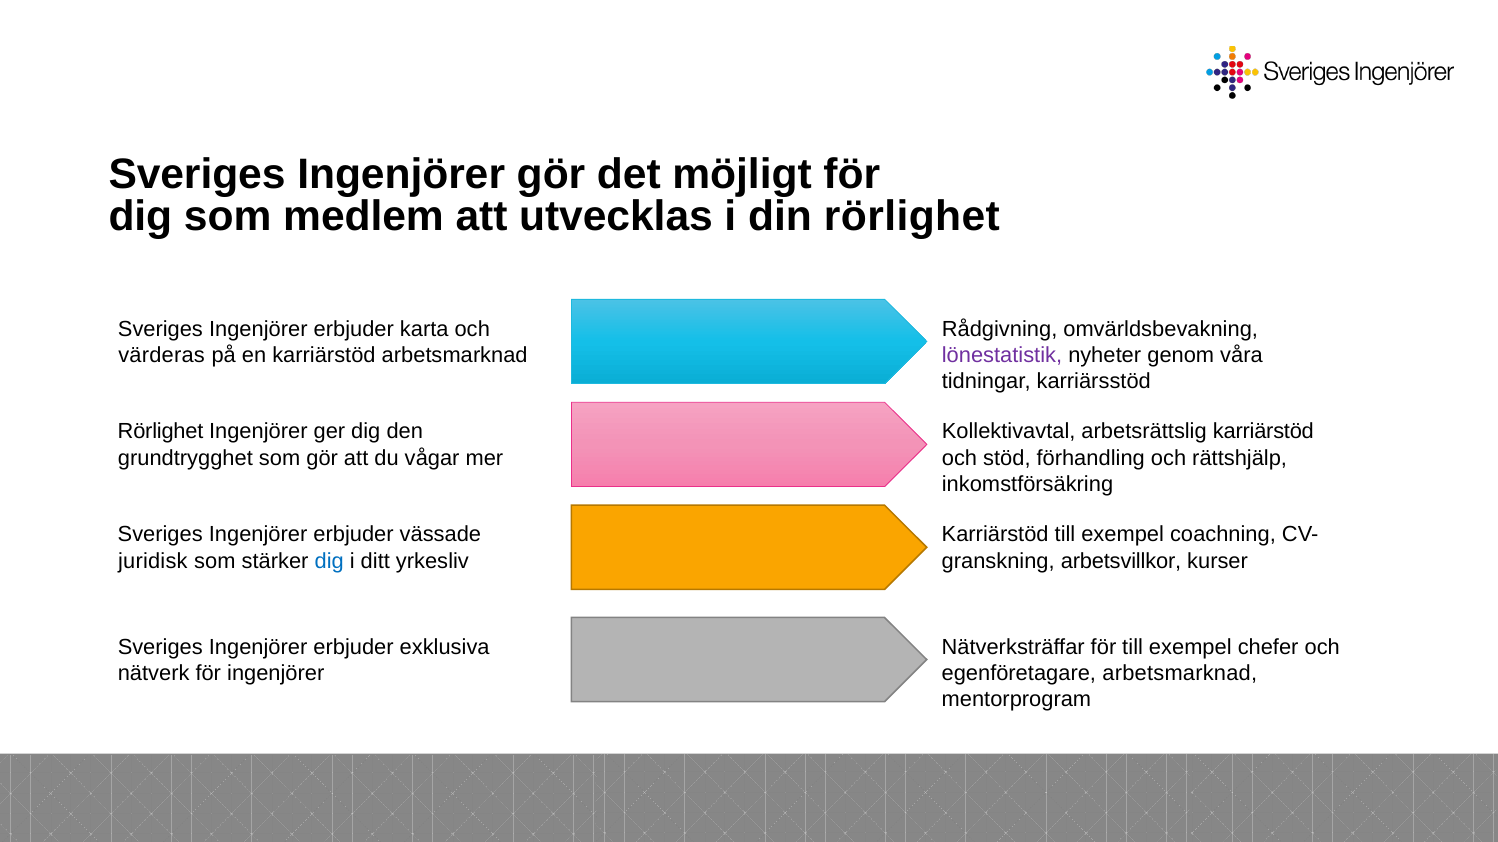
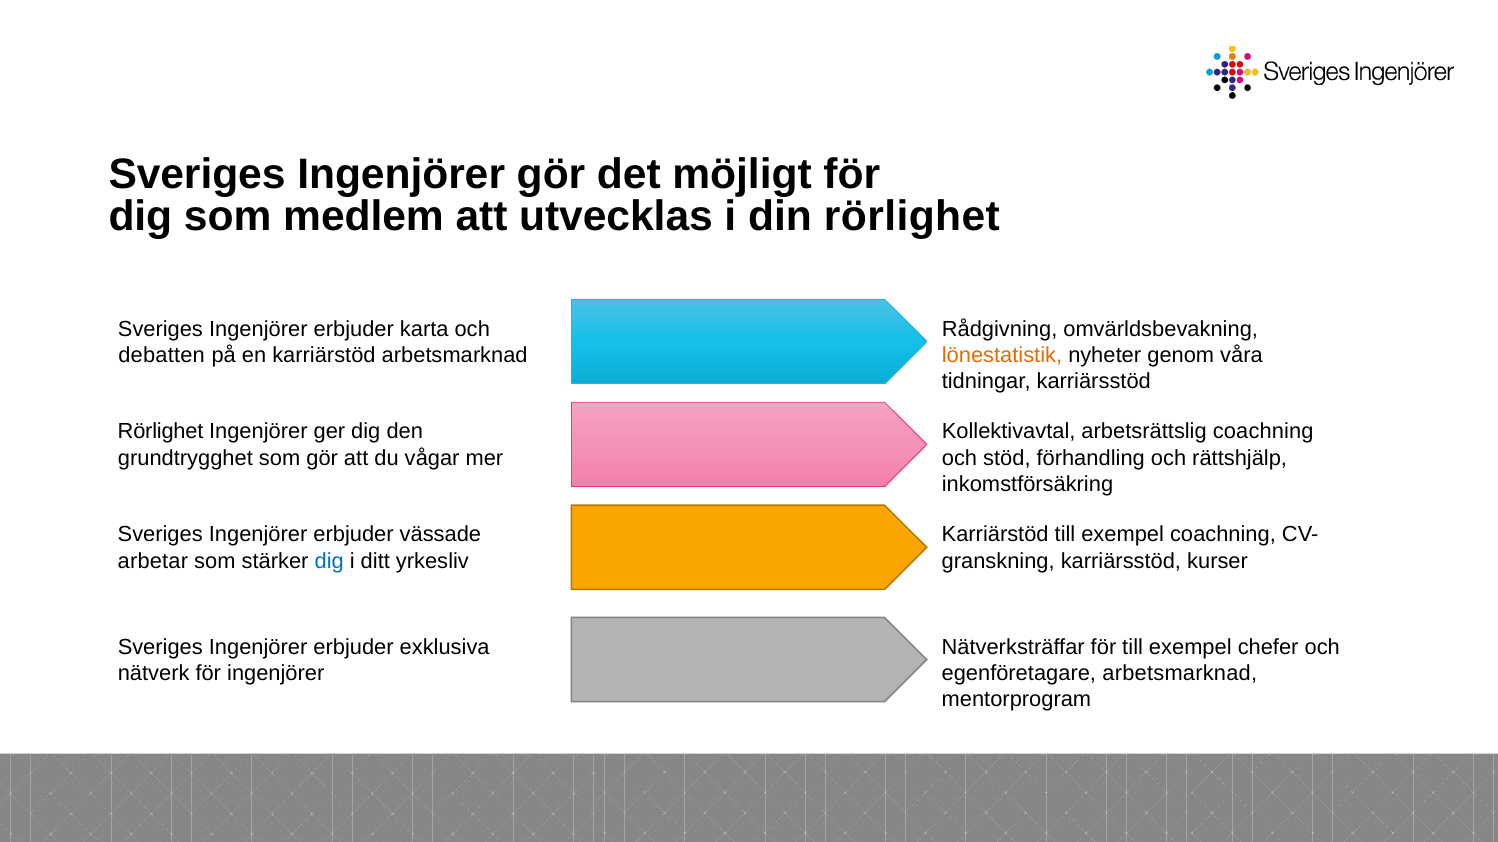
värderas: värderas -> debatten
lönestatistik colour: purple -> orange
arbetsrättslig karriärstöd: karriärstöd -> coachning
juridisk: juridisk -> arbetar
arbetsvillkor at (1121, 561): arbetsvillkor -> karriärsstöd
